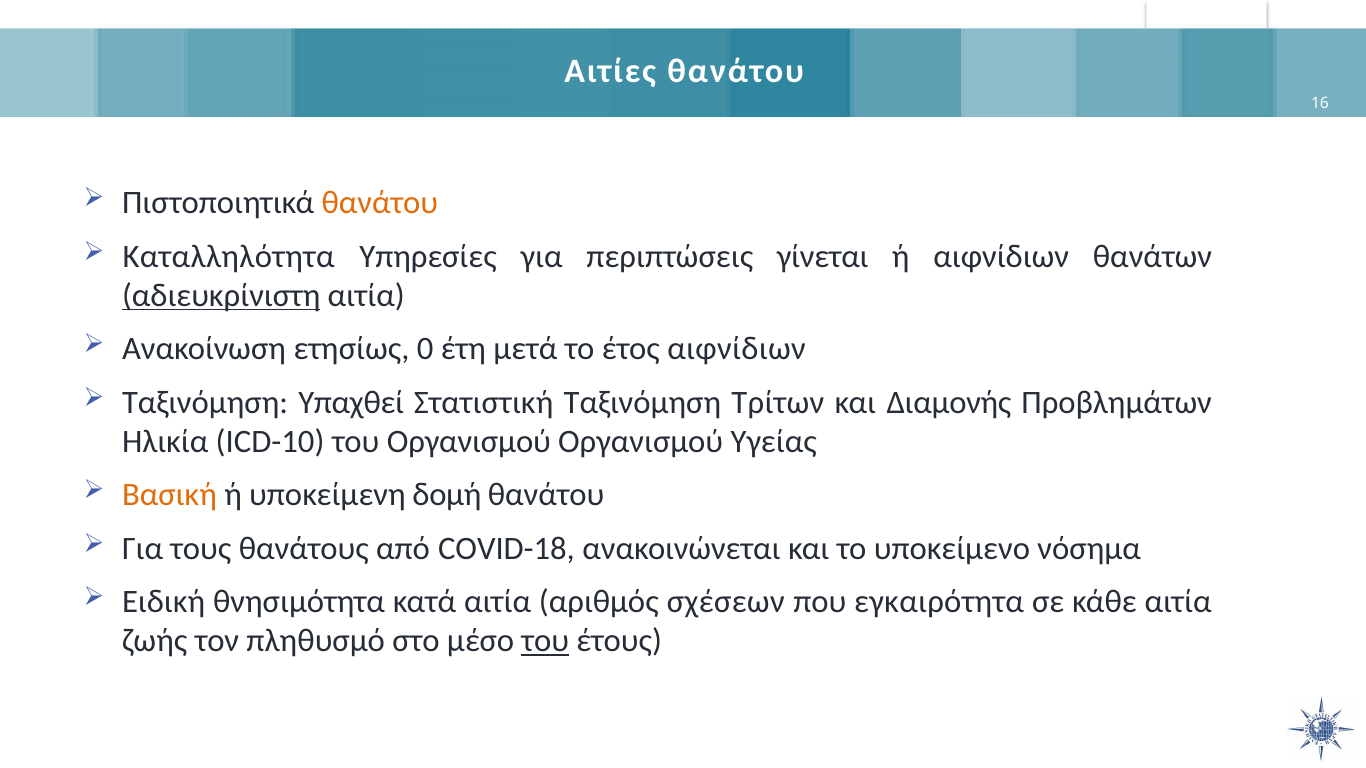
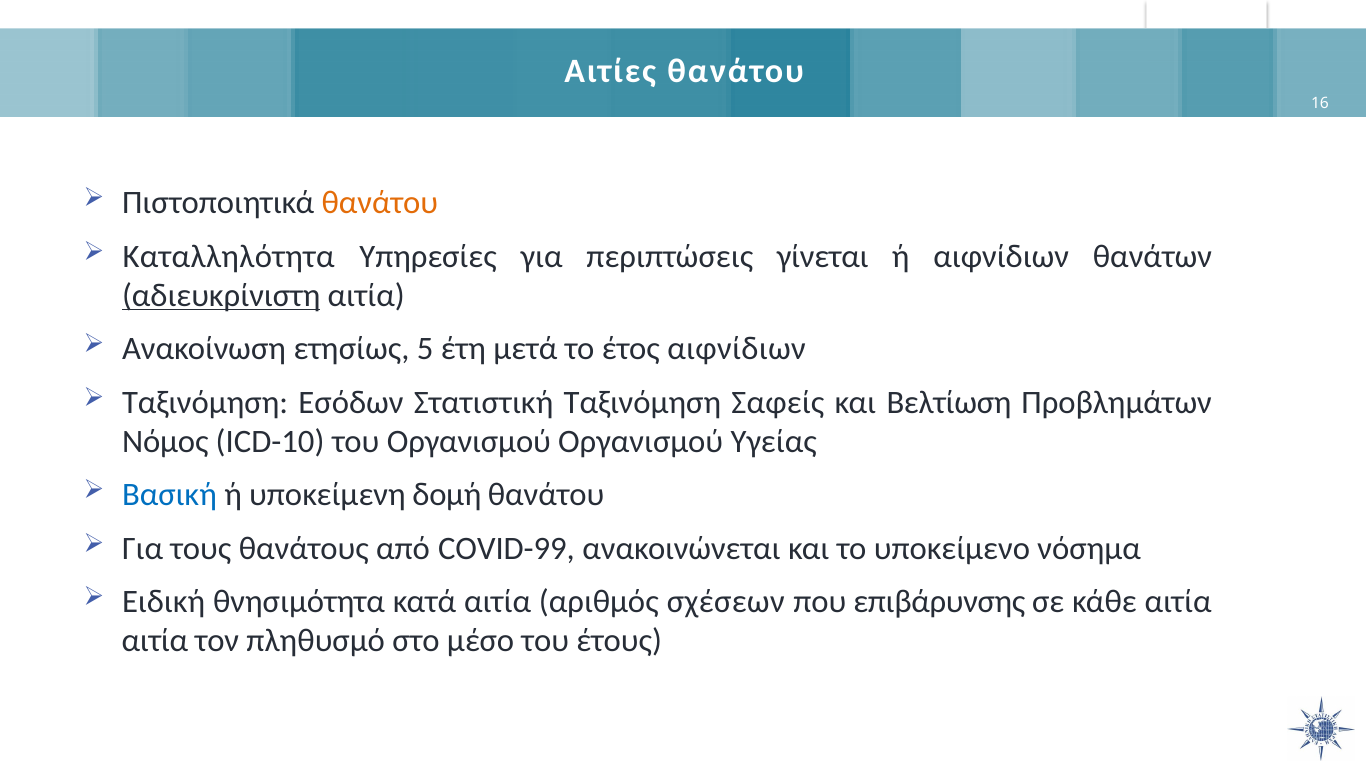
0: 0 -> 5
Υπαχθεί: Υπαχθεί -> Εσόδων
Τρίτων: Τρίτων -> Σαφείς
Διαμονής: Διαμονής -> Βελτίωση
Ηλικία: Ηλικία -> Νόμος
Βασική colour: orange -> blue
COVID-18: COVID-18 -> COVID-99
εγκαιρότητα: εγκαιρότητα -> επιβάρυνσης
ζωής at (155, 641): ζωής -> αιτία
του at (545, 641) underline: present -> none
